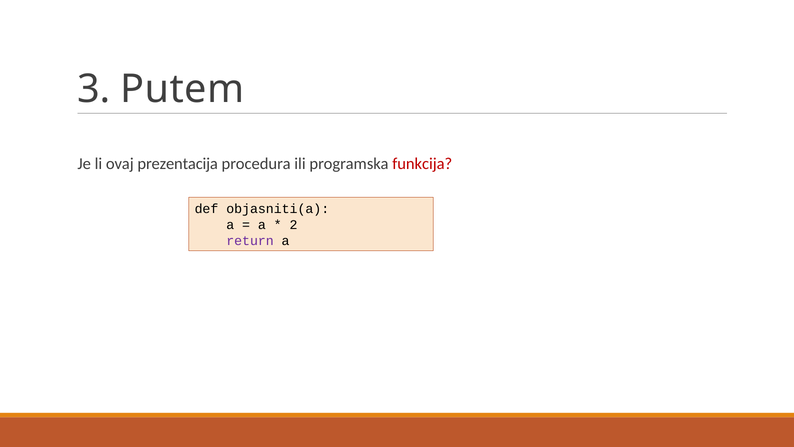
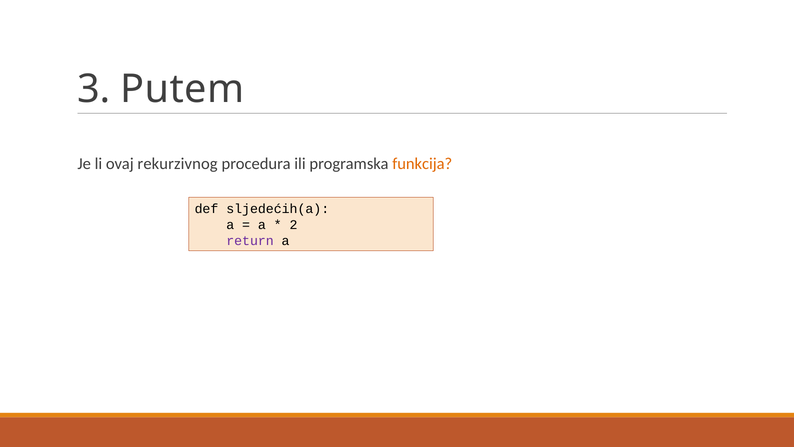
prezentacija: prezentacija -> rekurzivnog
funkcija colour: red -> orange
objasniti(a: objasniti(a -> sljedećih(a
